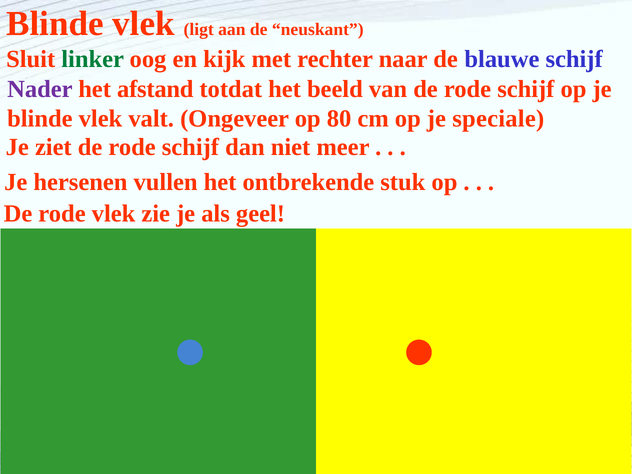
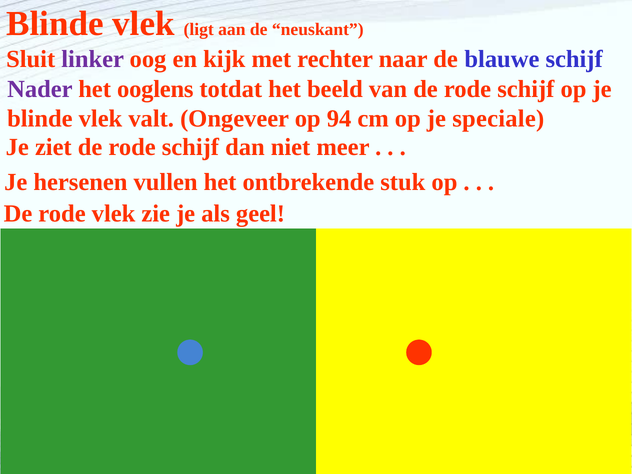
linker colour: green -> purple
afstand: afstand -> ooglens
80: 80 -> 94
